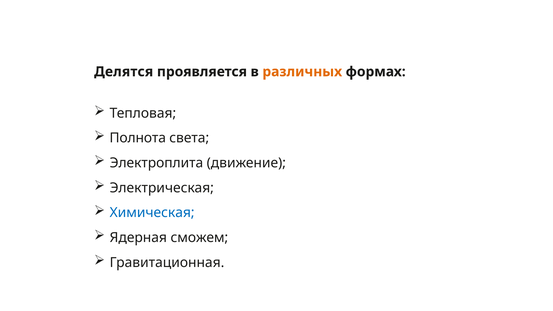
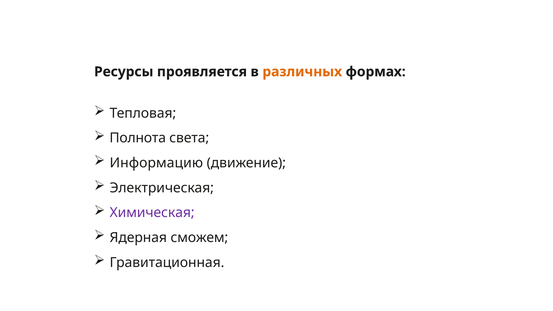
Делятся: Делятся -> Ресурсы
Электроплита: Электроплита -> Информацию
Химическая colour: blue -> purple
